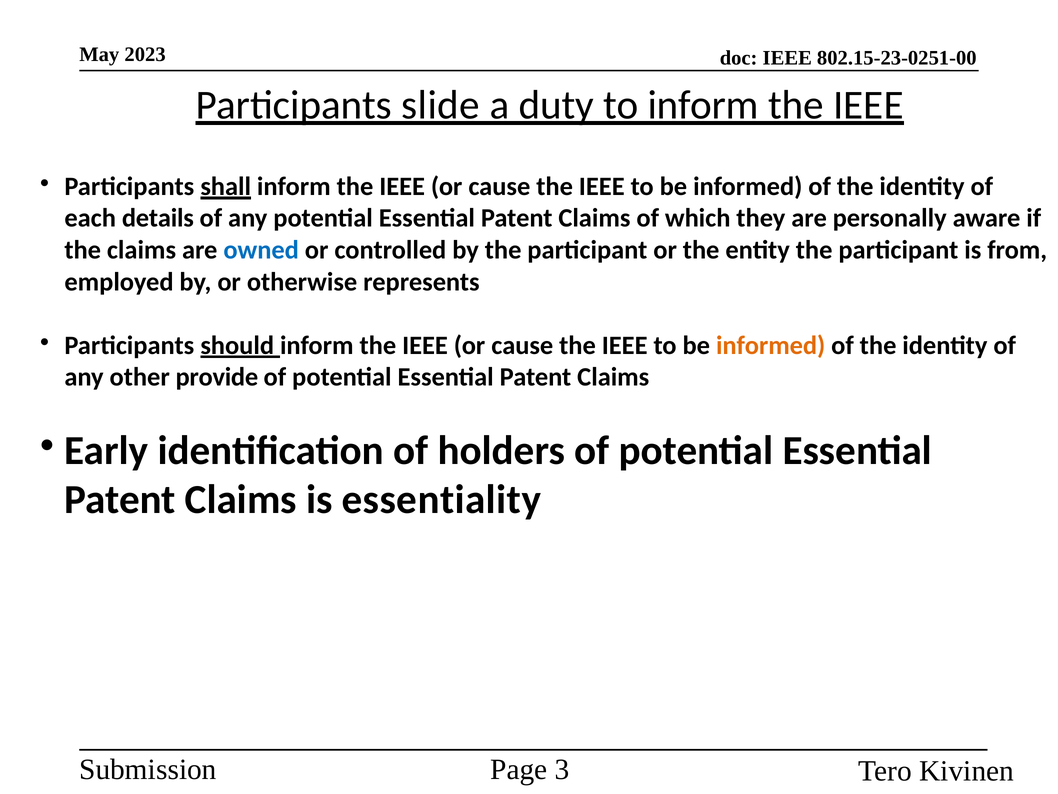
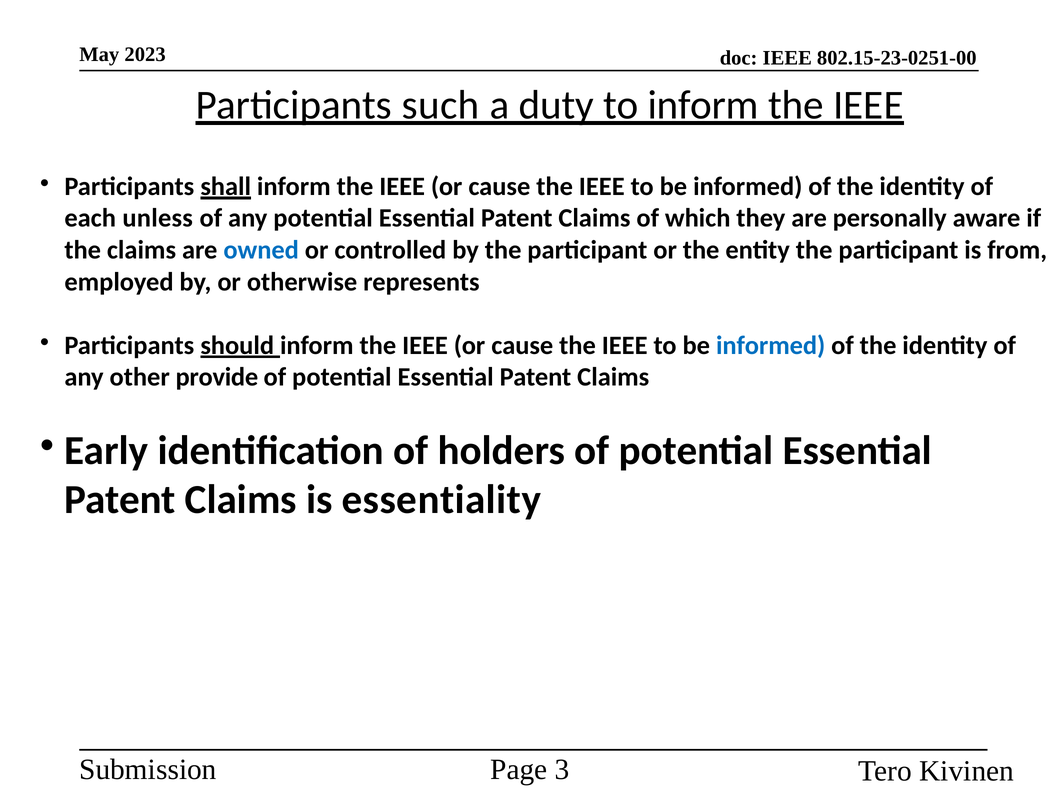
slide: slide -> such
details: details -> unless
informed at (771, 345) colour: orange -> blue
